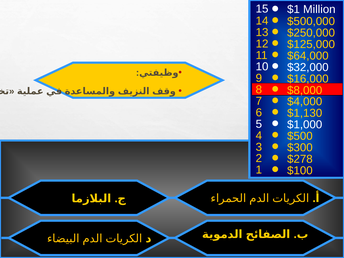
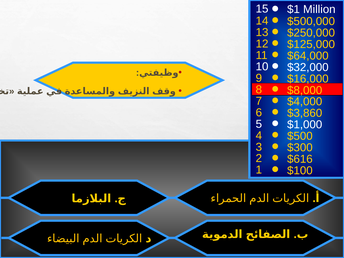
$1,130: $1,130 -> $3,860
$278: $278 -> $616
